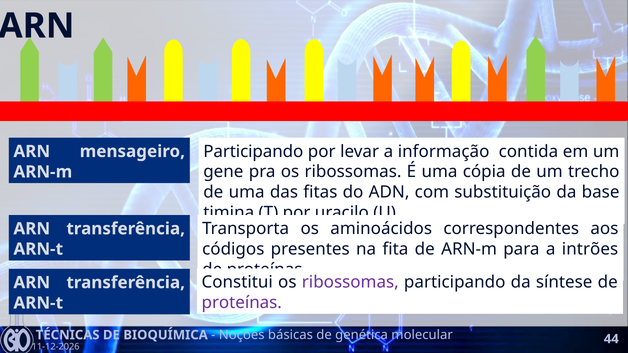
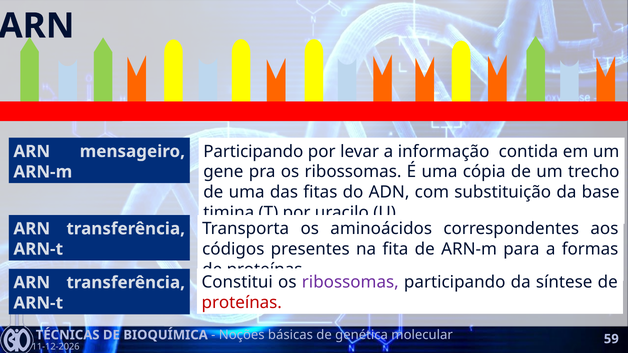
intrões: intrões -> formas
proteínas at (242, 303) colour: purple -> red
44: 44 -> 59
